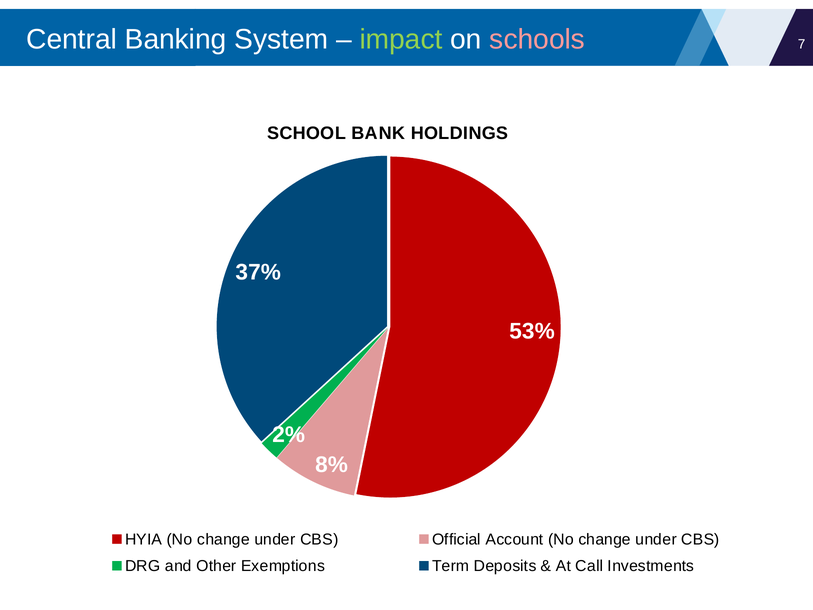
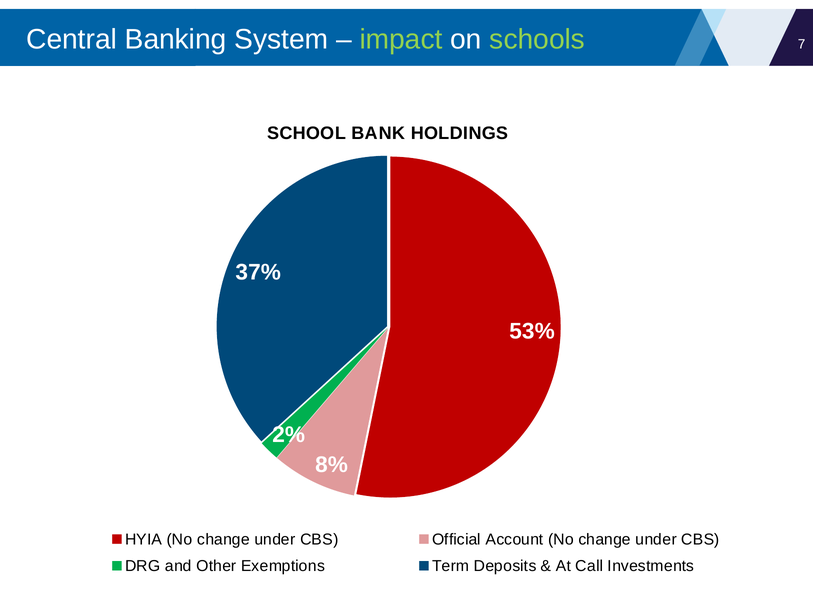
schools colour: pink -> light green
